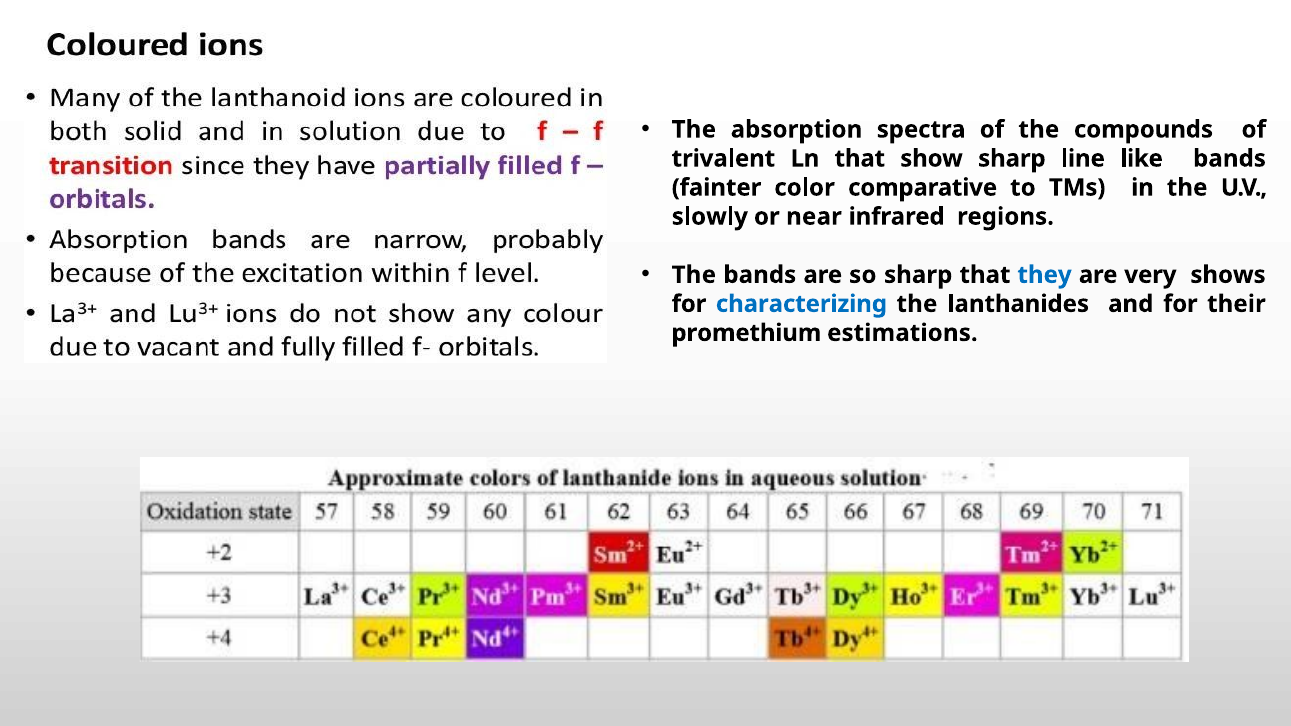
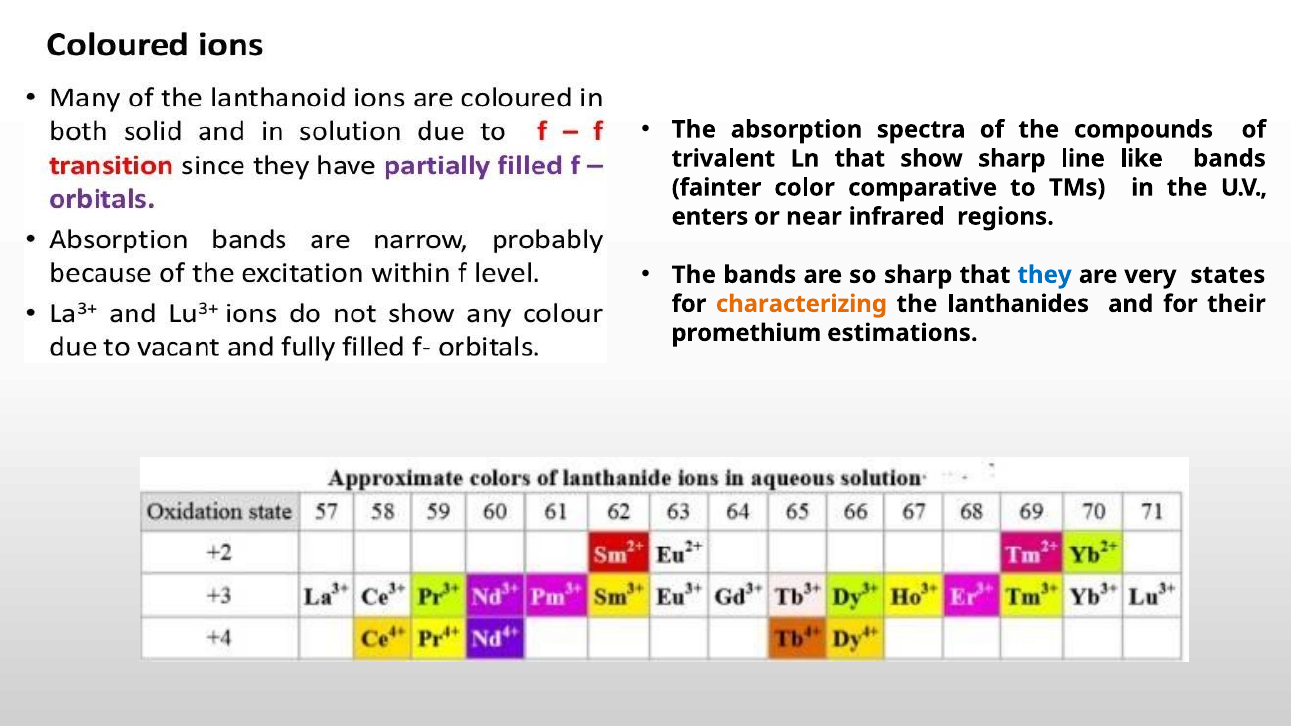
slowly: slowly -> enters
shows: shows -> states
characterizing colour: blue -> orange
